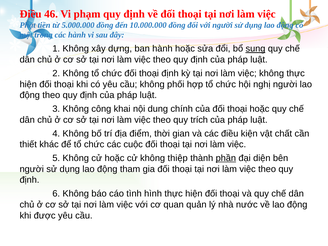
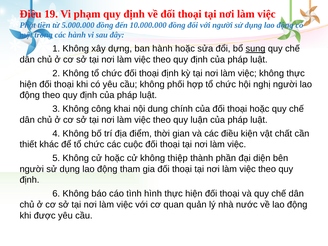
46: 46 -> 19
trích: trích -> luận
phần underline: present -> none
